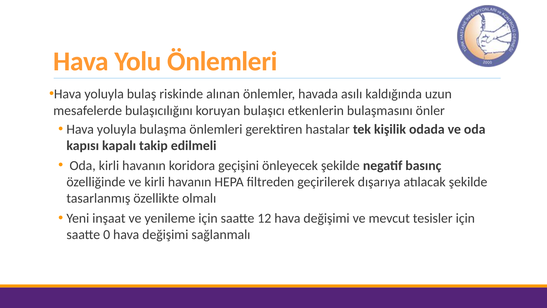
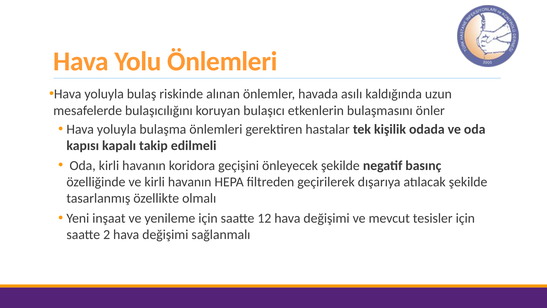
0: 0 -> 2
